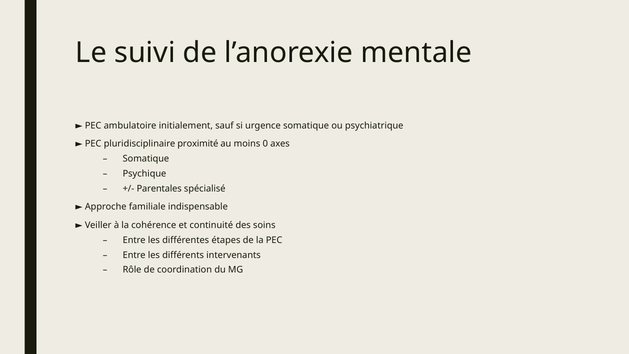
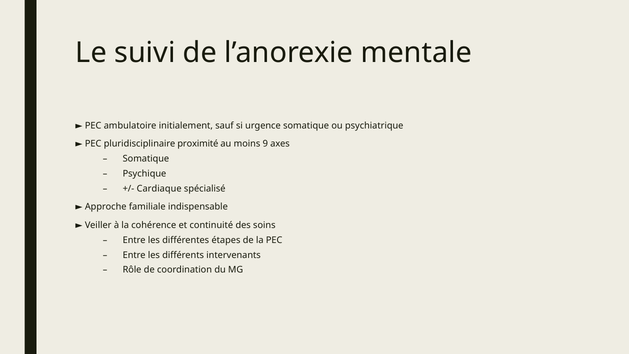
0: 0 -> 9
Parentales: Parentales -> Cardiaque
